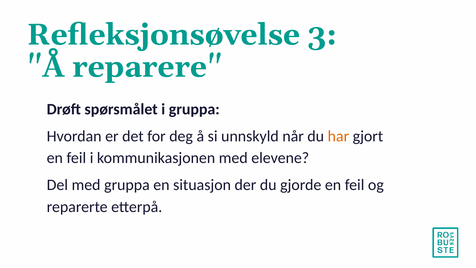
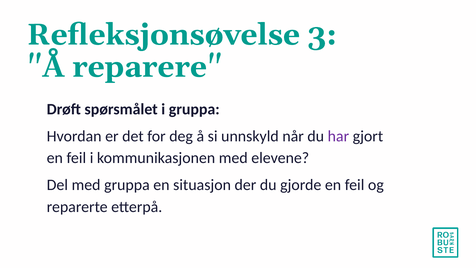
har colour: orange -> purple
